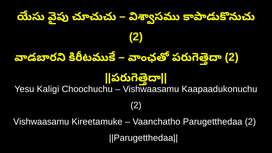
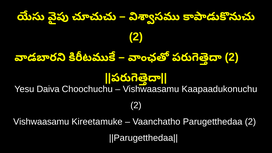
Kaligi: Kaligi -> Daiva
